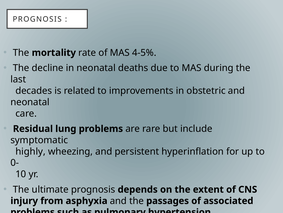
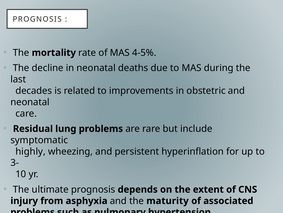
0-: 0- -> 3-
passages: passages -> maturity
